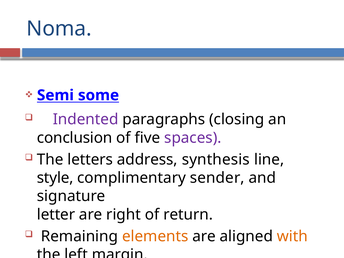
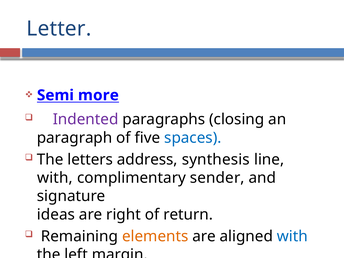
Noma: Noma -> Letter
some: some -> more
conclusion: conclusion -> paragraph
spaces colour: purple -> blue
style at (55, 178): style -> with
letter: letter -> ideas
with at (292, 236) colour: orange -> blue
